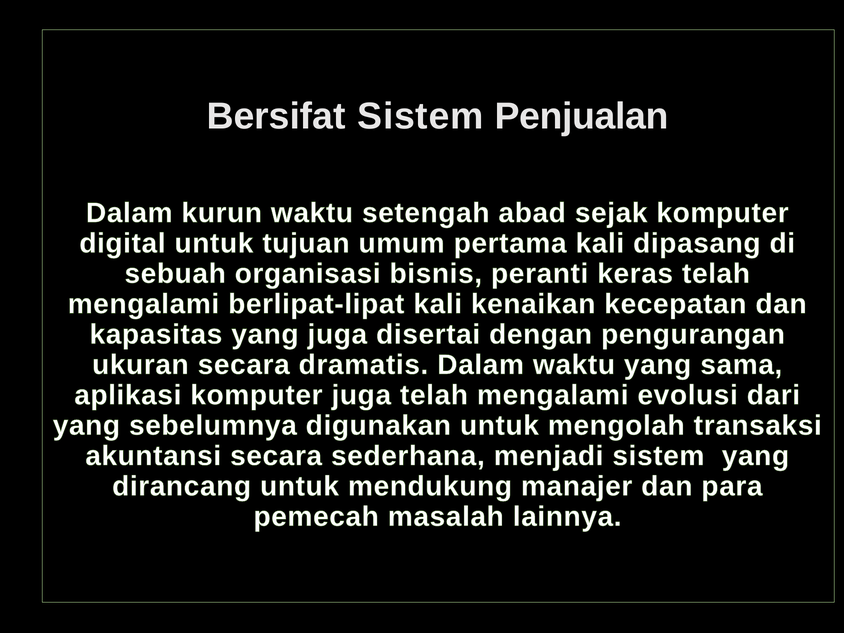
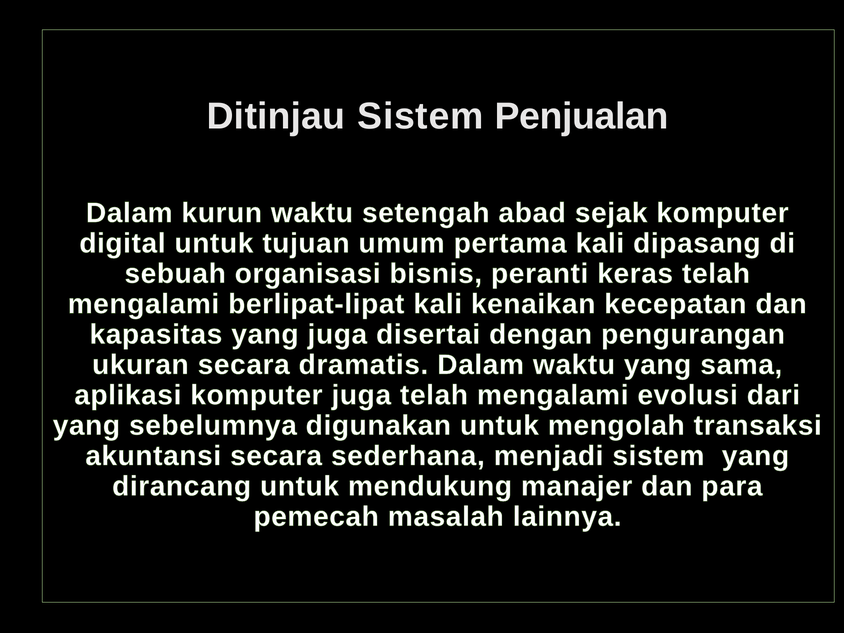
Bersifat: Bersifat -> Ditinjau
